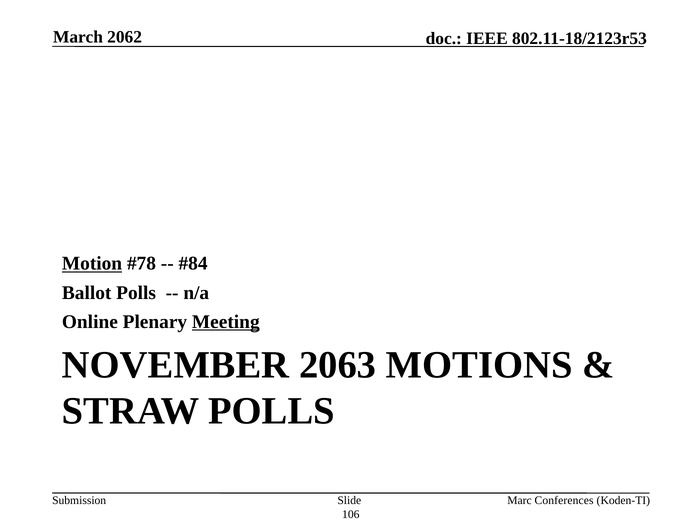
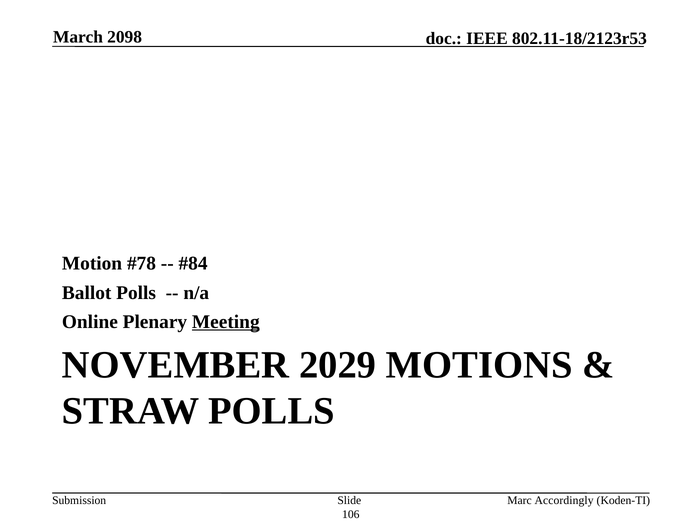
2062: 2062 -> 2098
Motion underline: present -> none
2063: 2063 -> 2029
Conferences: Conferences -> Accordingly
